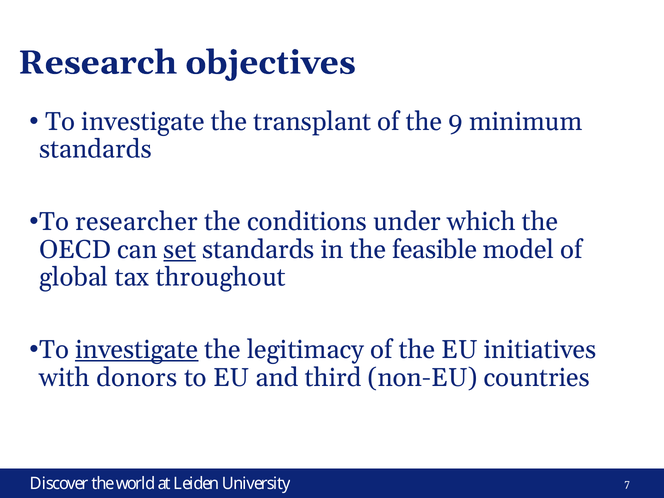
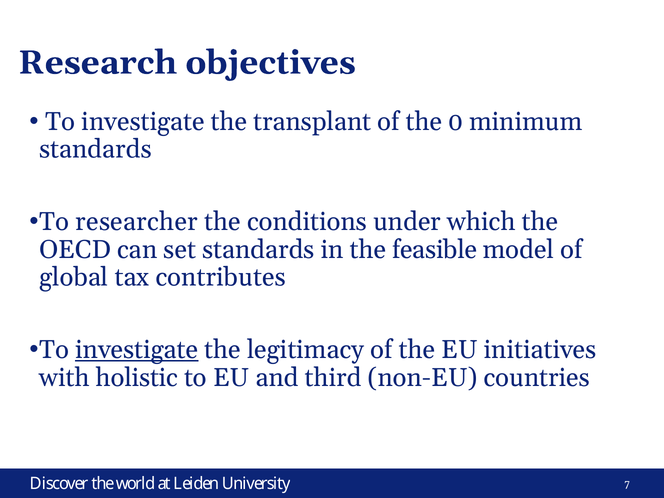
9: 9 -> 0
set underline: present -> none
throughout: throughout -> contributes
donors: donors -> holistic
